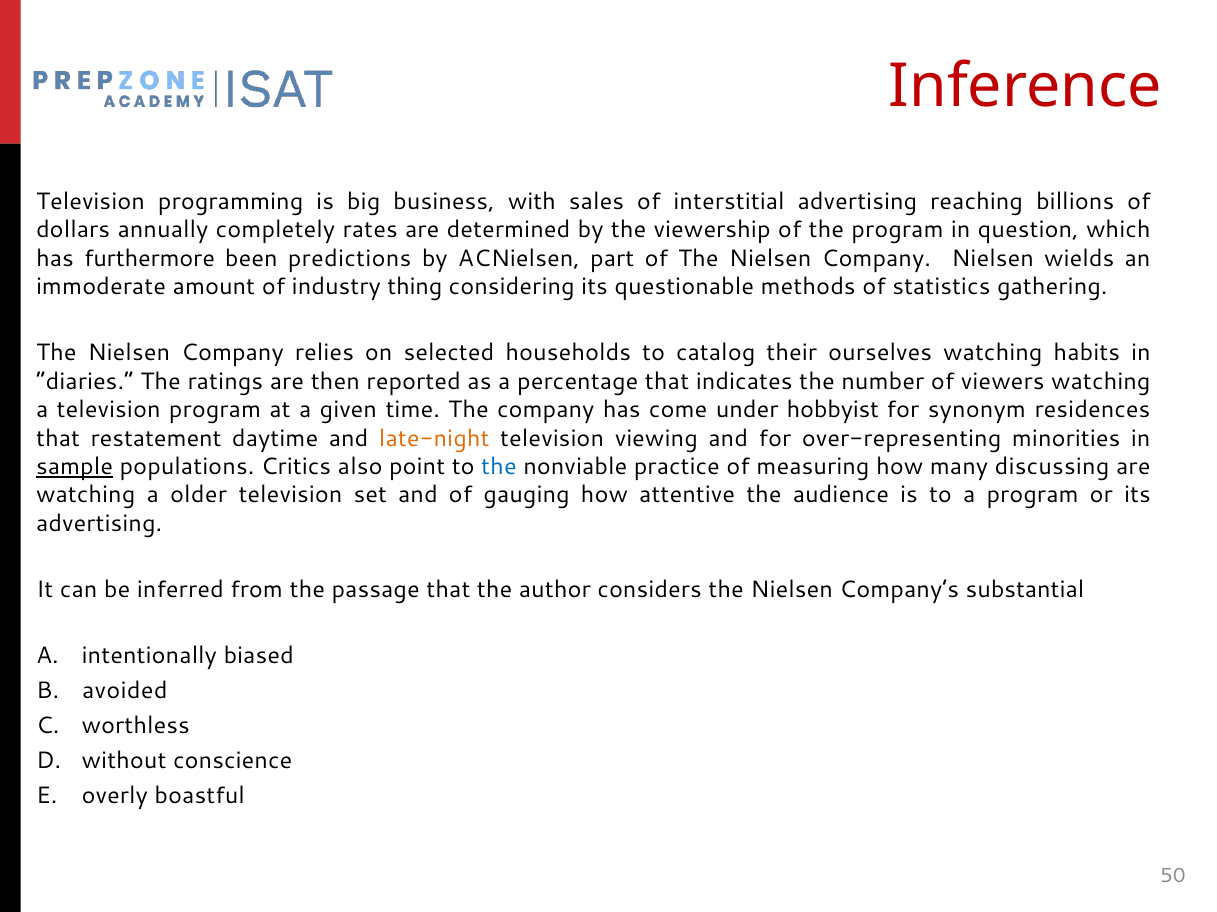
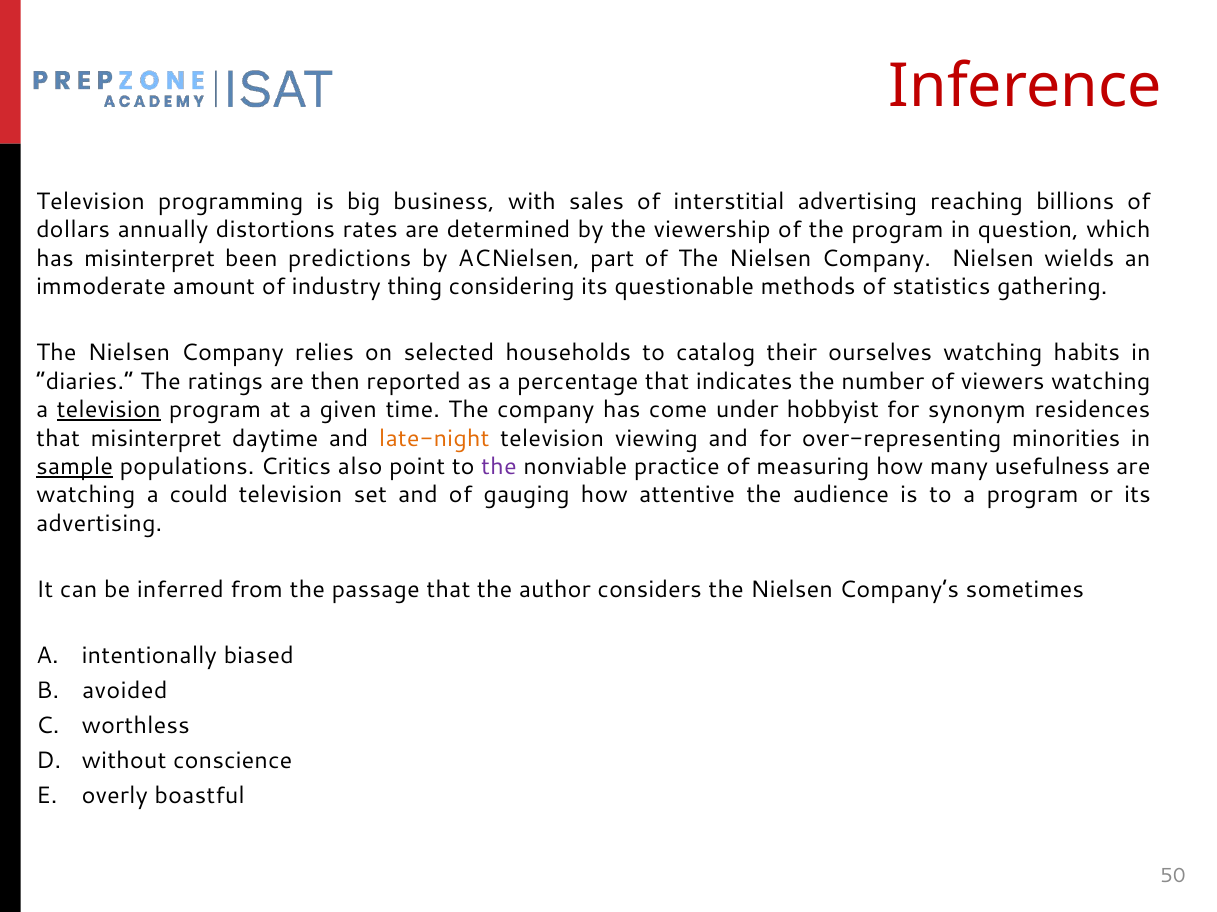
completely: completely -> distortions
has furthermore: furthermore -> misinterpret
television at (109, 410) underline: none -> present
that restatement: restatement -> misinterpret
the at (499, 467) colour: blue -> purple
discussing: discussing -> usefulness
older: older -> could
substantial: substantial -> sometimes
